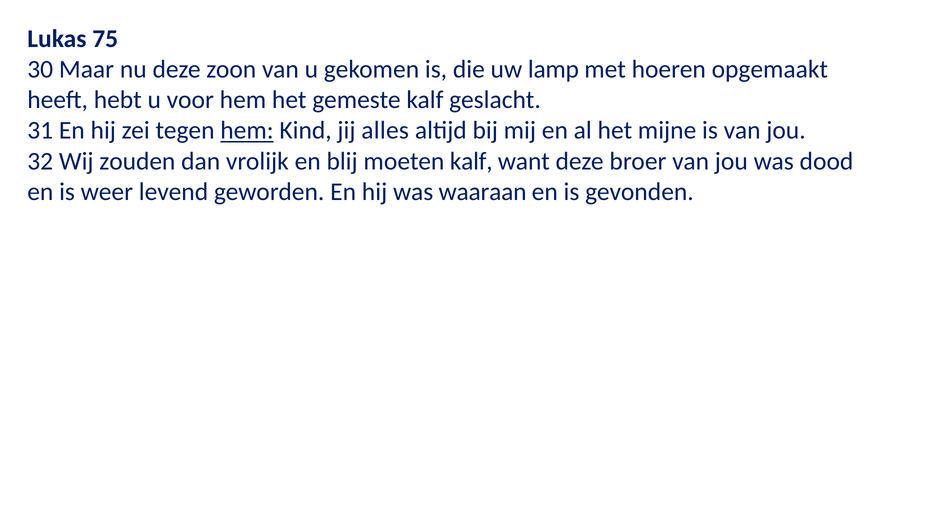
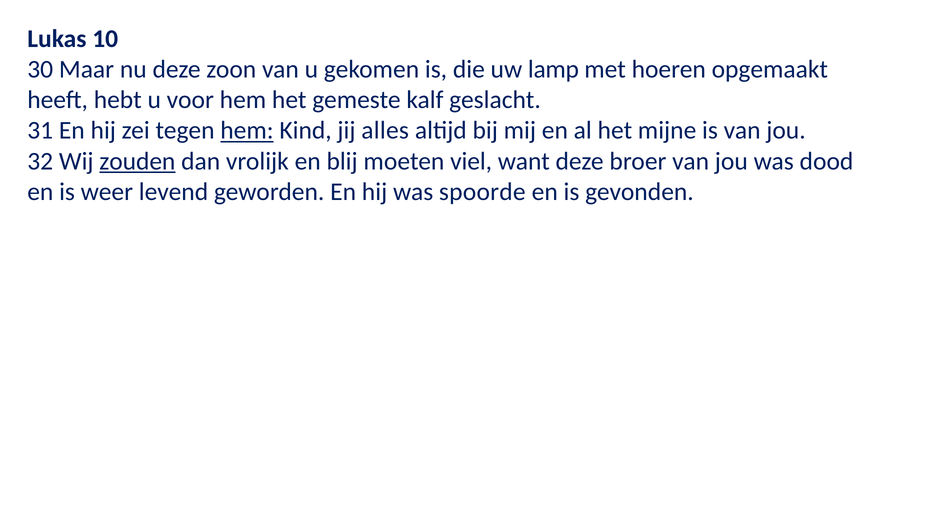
75: 75 -> 10
zouden underline: none -> present
moeten kalf: kalf -> viel
waaraan: waaraan -> spoorde
